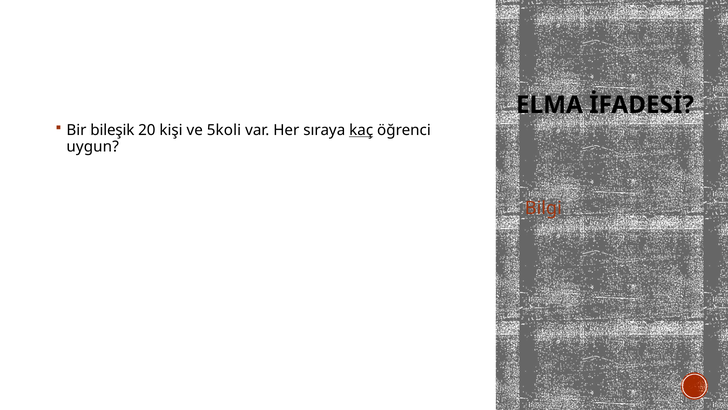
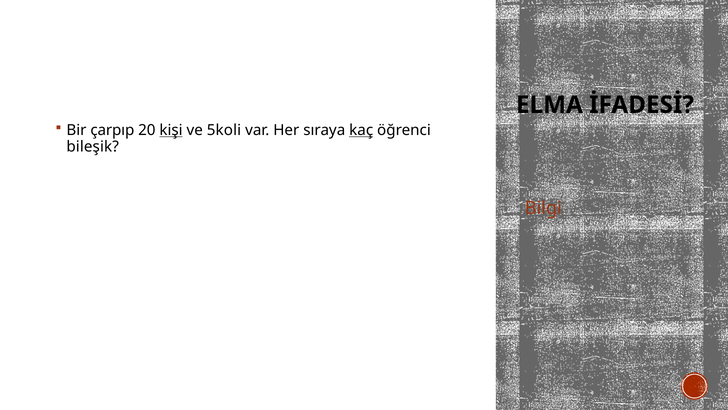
bileşik: bileşik -> çarpıp
kişi underline: none -> present
uygun: uygun -> bileşik
